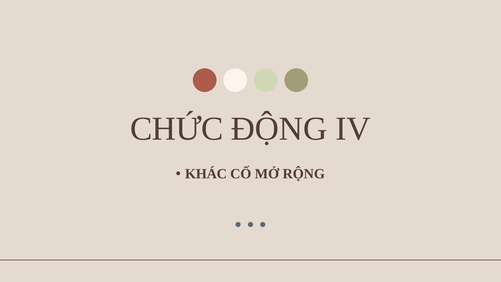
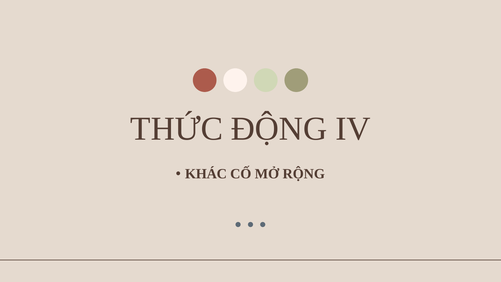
CHỨC: CHỨC -> THỨC
